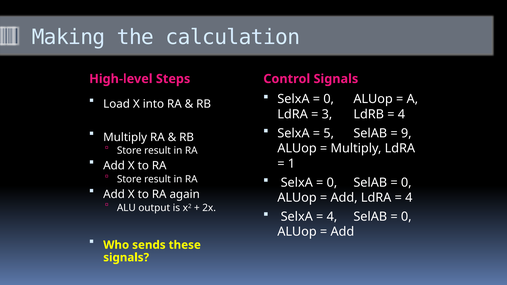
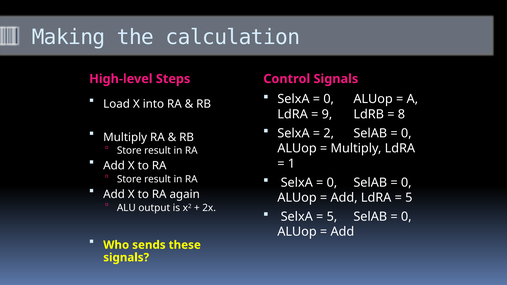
3: 3 -> 9
4 at (401, 114): 4 -> 8
5: 5 -> 2
9 at (406, 133): 9 -> 0
4 at (409, 198): 4 -> 5
4 at (332, 217): 4 -> 5
